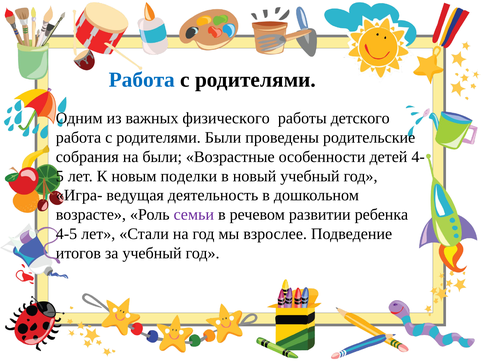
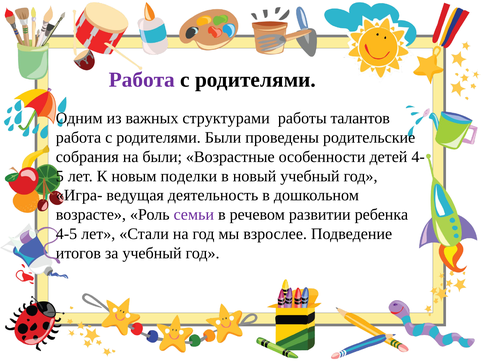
Работа at (142, 80) colour: blue -> purple
физического: физического -> структурами
детского: детского -> талантов
